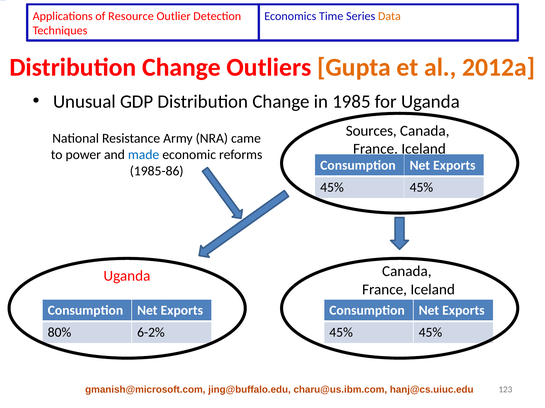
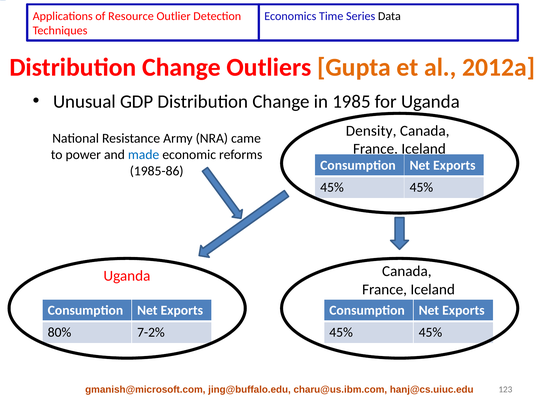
Data colour: orange -> black
Sources: Sources -> Density
6-2%: 6-2% -> 7-2%
